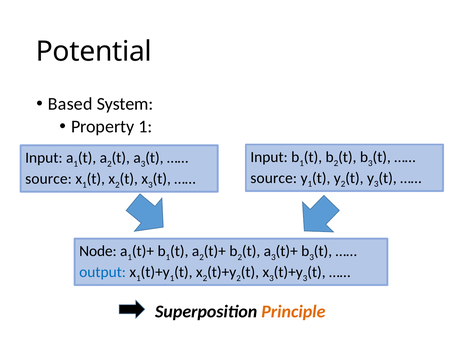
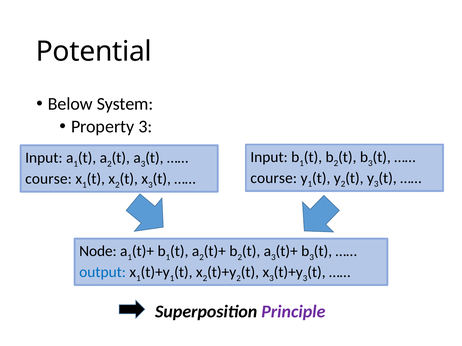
Based: Based -> Below
Property 1: 1 -> 3
source at (274, 178): source -> course
source at (49, 179): source -> course
Principle colour: orange -> purple
